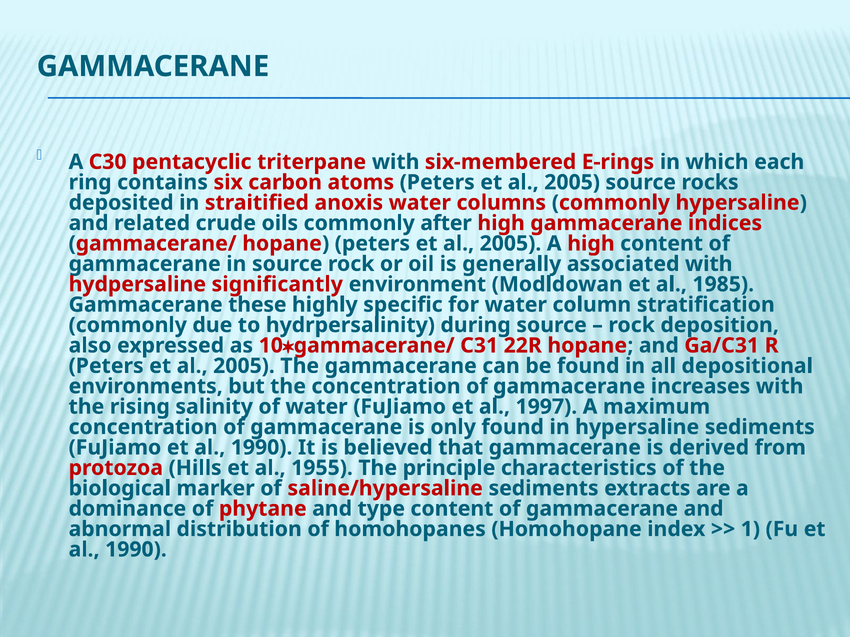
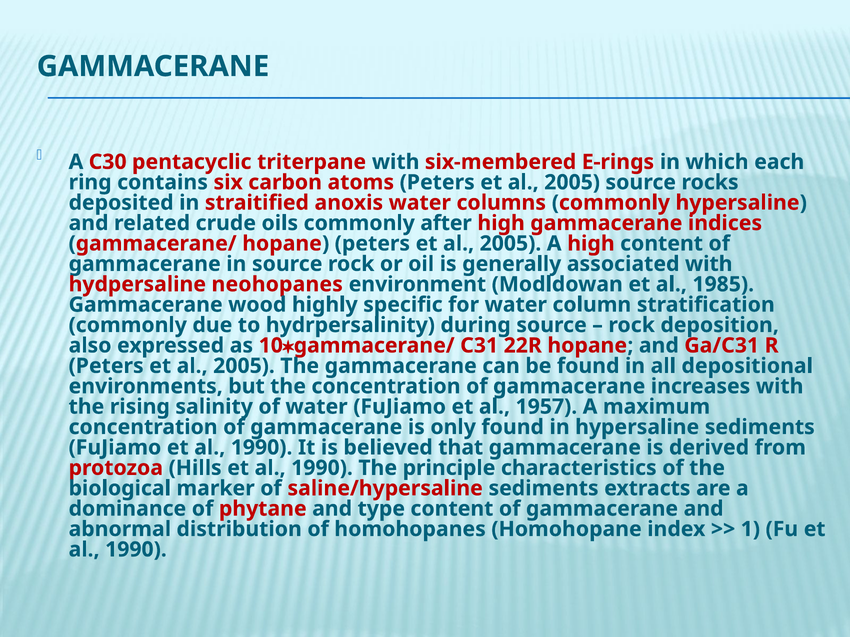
significantly: significantly -> neohopanes
these: these -> wood
1997: 1997 -> 1957
Hills et al 1955: 1955 -> 1990
